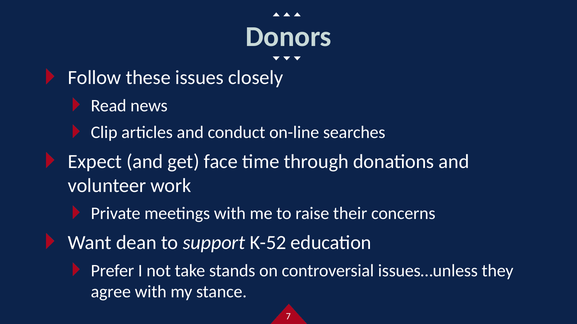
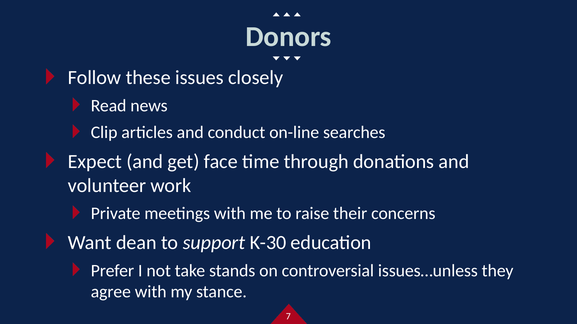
K-52: K-52 -> K-30
